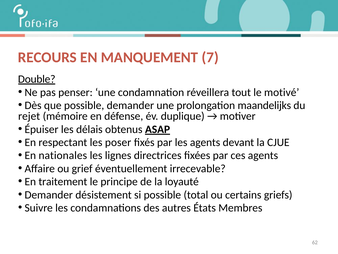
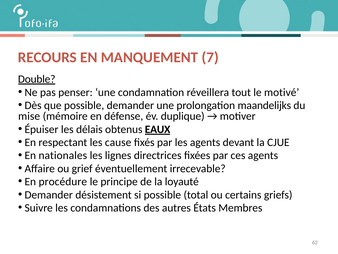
rejet: rejet -> mise
ASAP: ASAP -> EAUX
poser: poser -> cause
traitement: traitement -> procédure
